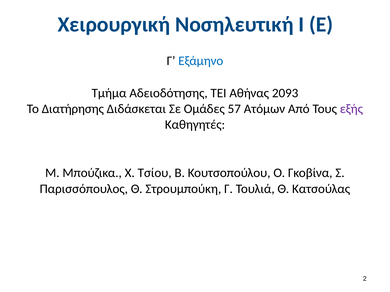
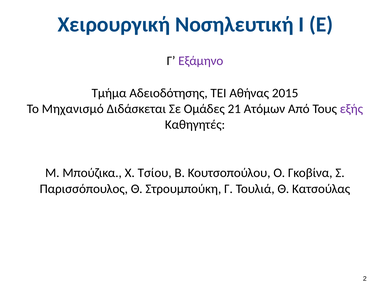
Εξάμηνο colour: blue -> purple
2093: 2093 -> 2015
Διατήρησης: Διατήρησης -> Μηχανισμό
57: 57 -> 21
